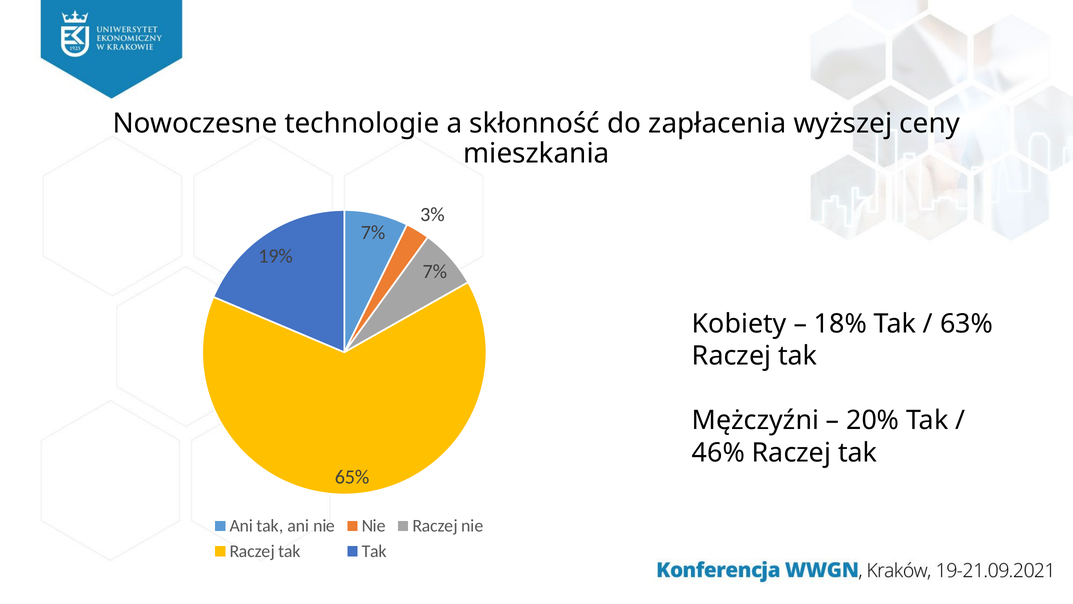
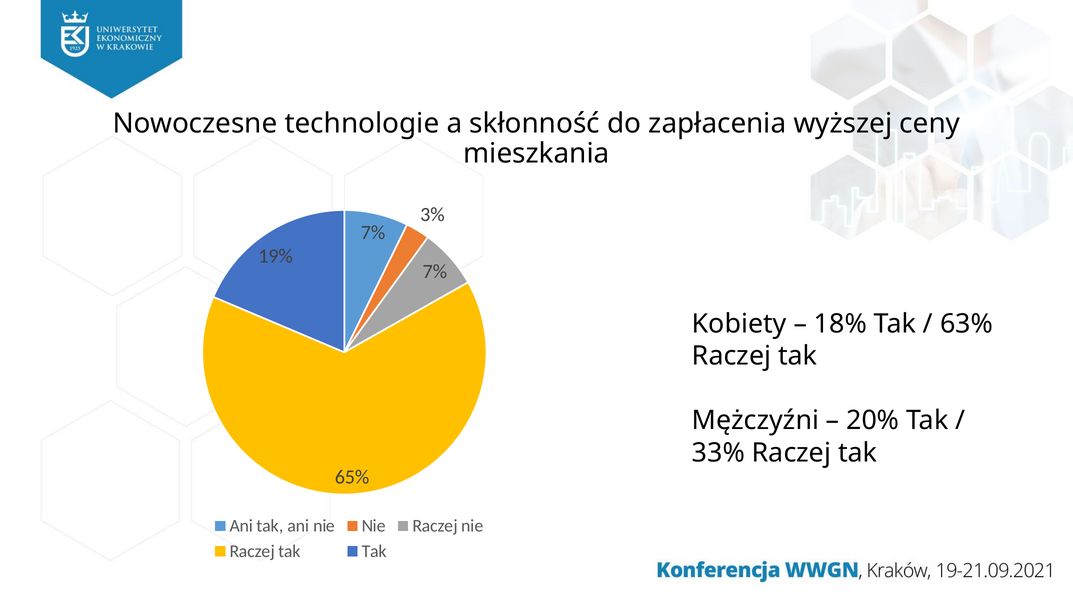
46%: 46% -> 33%
